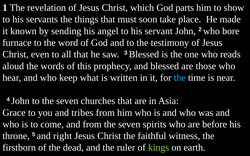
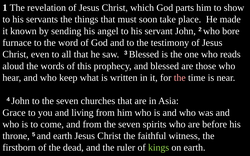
the at (180, 78) colour: light blue -> pink
tribes: tribes -> living
and right: right -> earth
